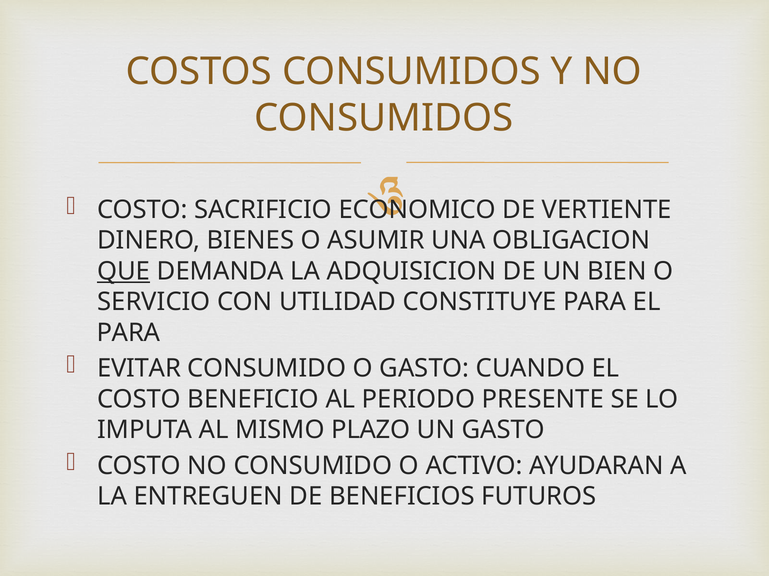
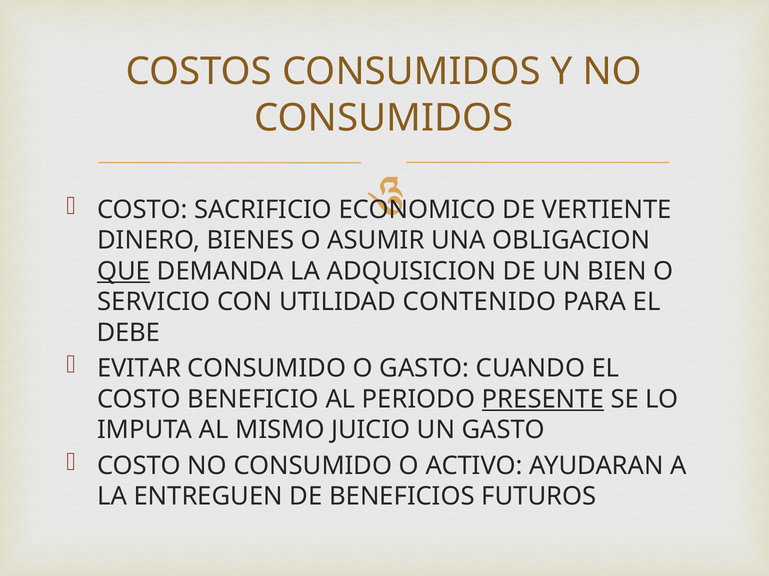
CONSTITUYE: CONSTITUYE -> CONTENIDO
PARA at (128, 333): PARA -> DEBE
PRESENTE underline: none -> present
PLAZO: PLAZO -> JUICIO
